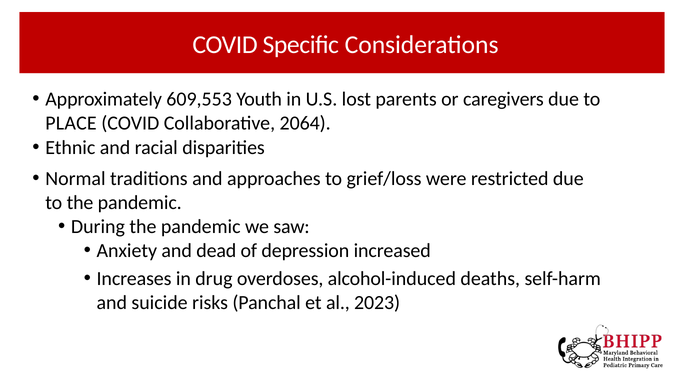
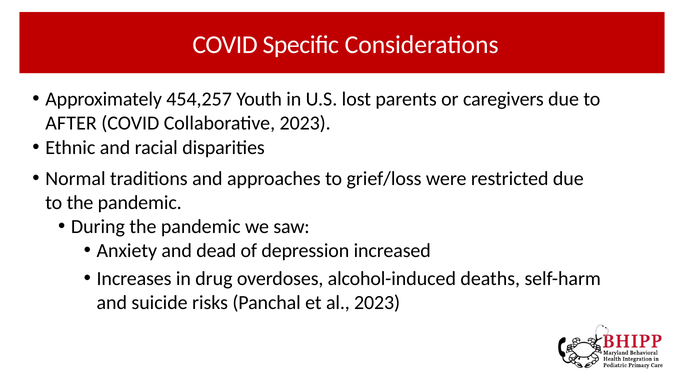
609,553: 609,553 -> 454,257
PLACE: PLACE -> AFTER
Collaborative 2064: 2064 -> 2023
